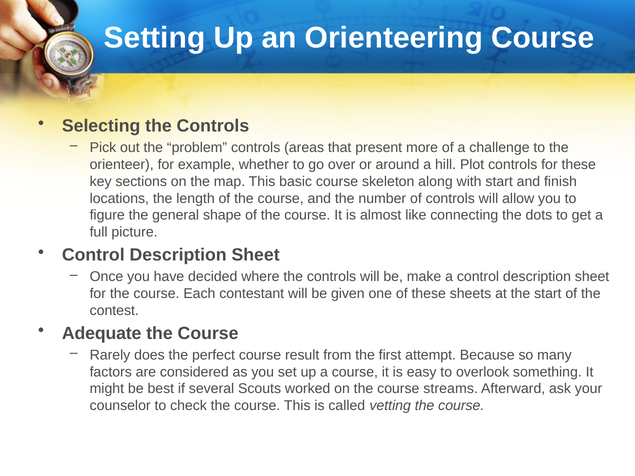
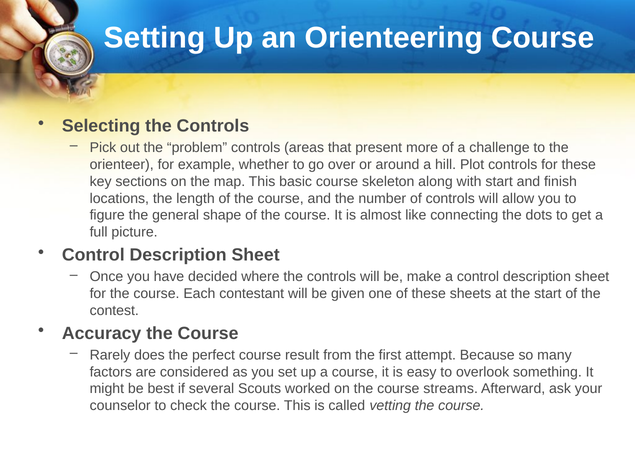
Adequate: Adequate -> Accuracy
